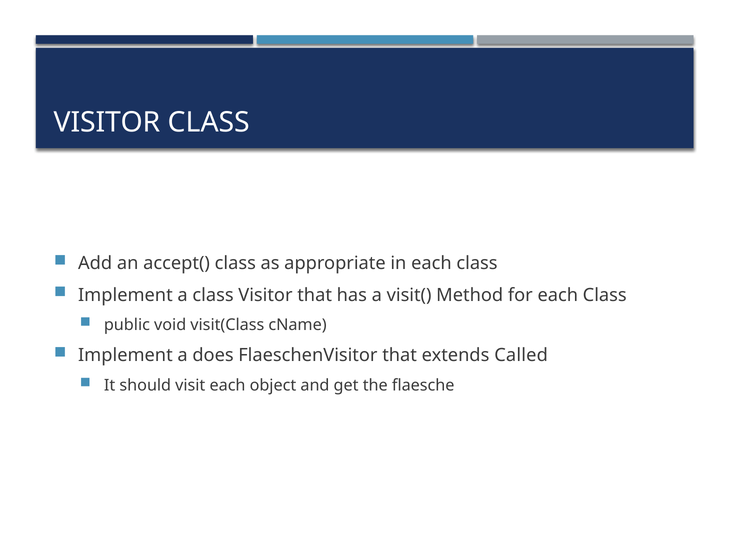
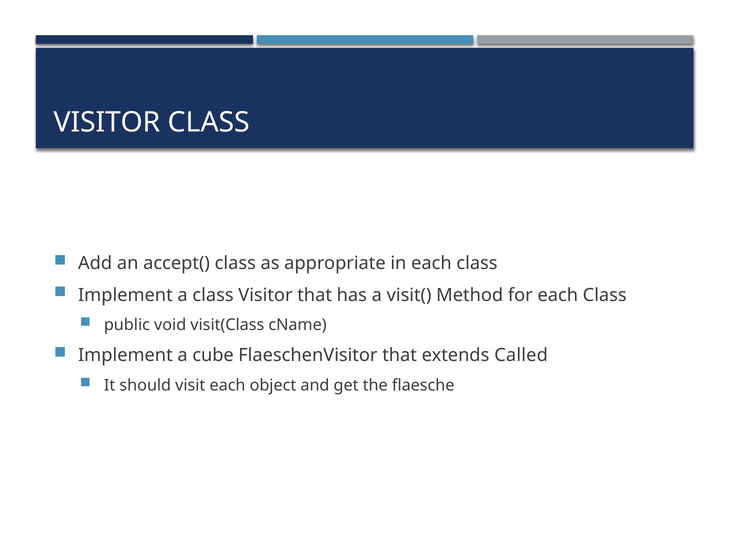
does: does -> cube
